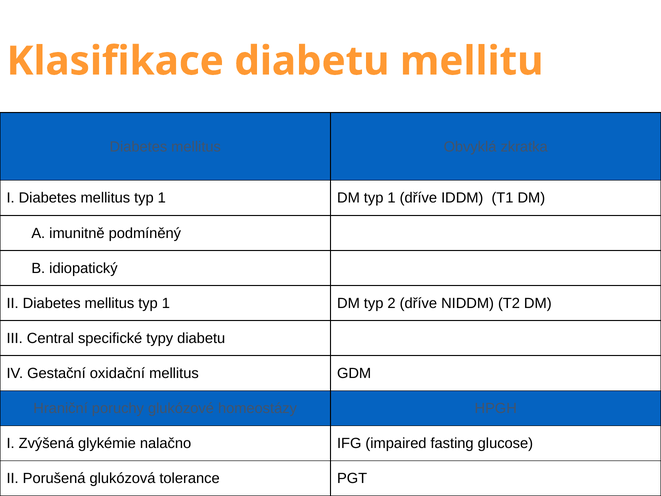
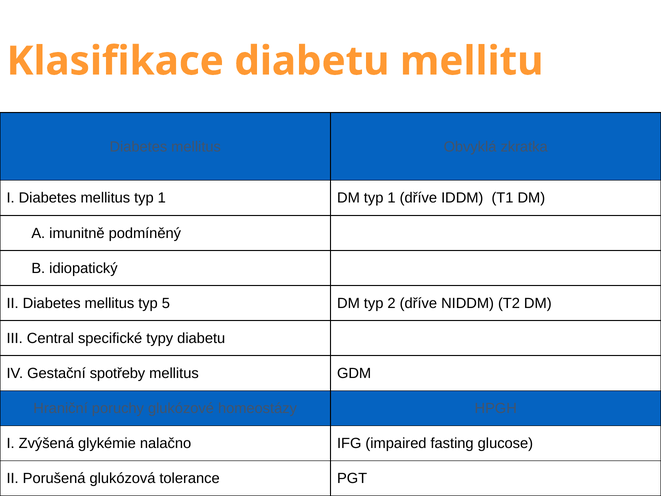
1 at (166, 303): 1 -> 5
oxidační: oxidační -> spotřeby
